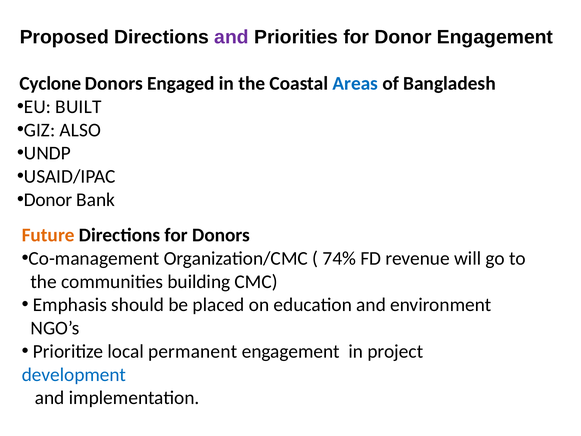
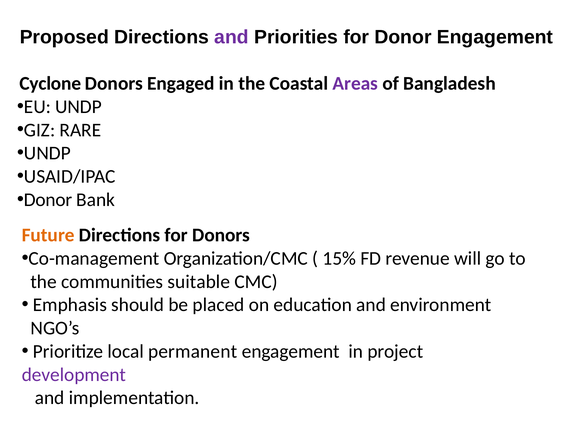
Areas colour: blue -> purple
EU BUILT: BUILT -> UNDP
ALSO: ALSO -> RARE
74%: 74% -> 15%
building: building -> suitable
development colour: blue -> purple
